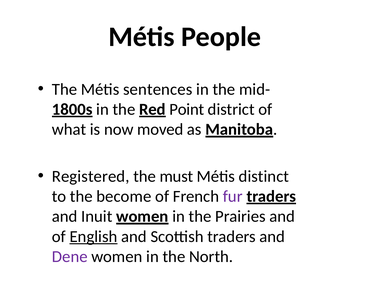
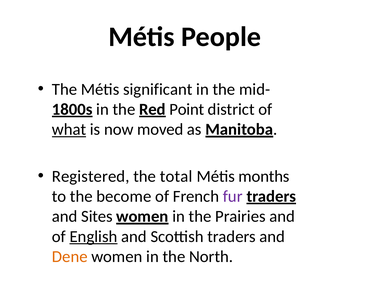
sentences: sentences -> significant
what underline: none -> present
must: must -> total
distinct: distinct -> months
Inuit: Inuit -> Sites
Dene colour: purple -> orange
